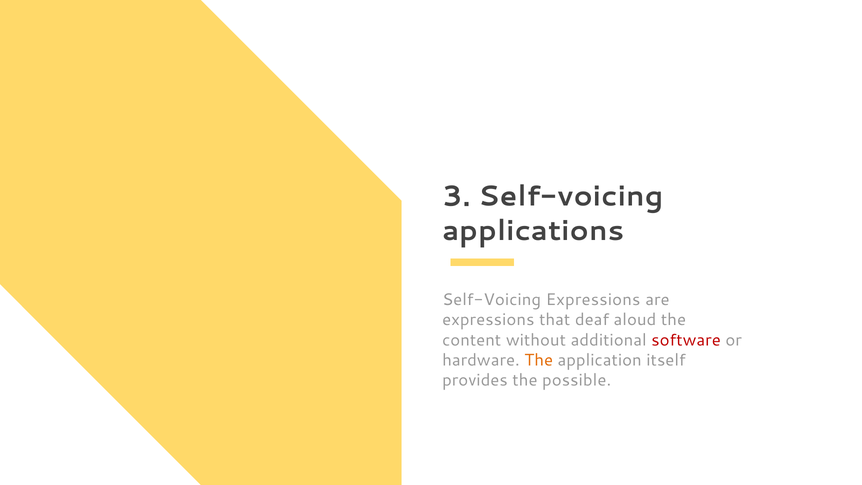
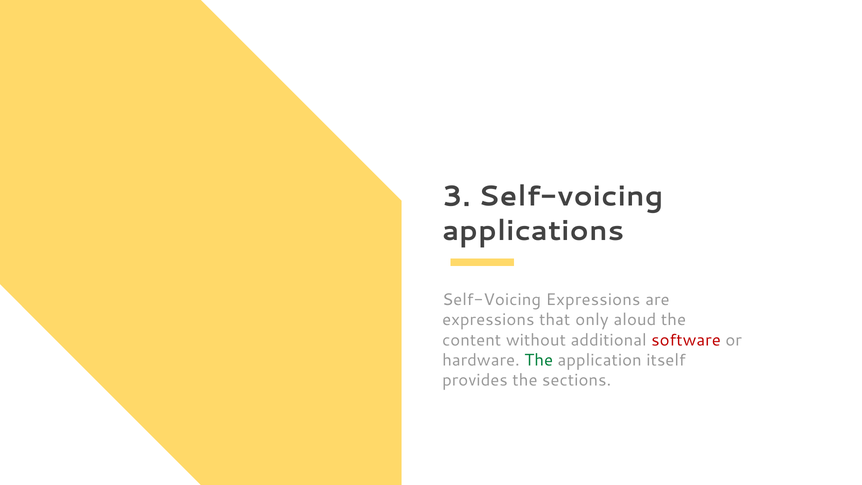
deaf: deaf -> only
The at (539, 360) colour: orange -> green
possible: possible -> sections
